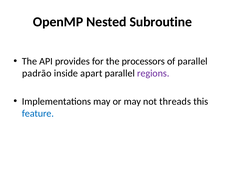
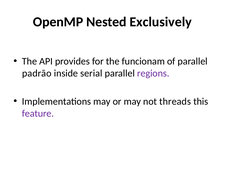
Subroutine: Subroutine -> Exclusively
processors: processors -> funcionam
apart: apart -> serial
feature colour: blue -> purple
